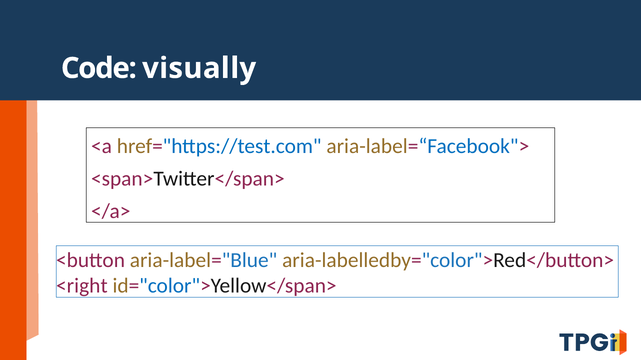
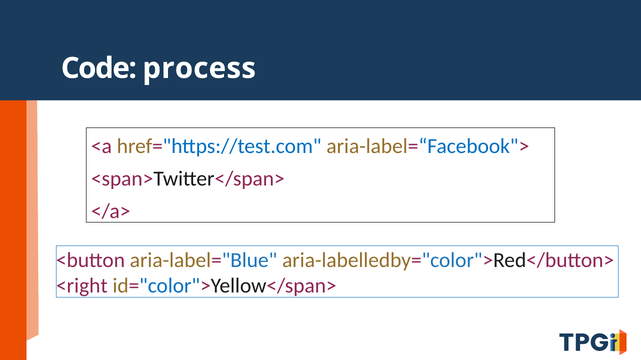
visually: visually -> process
